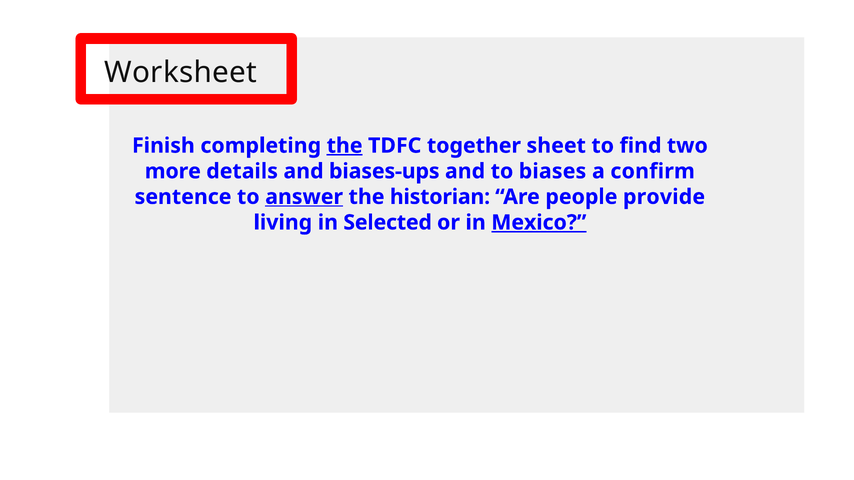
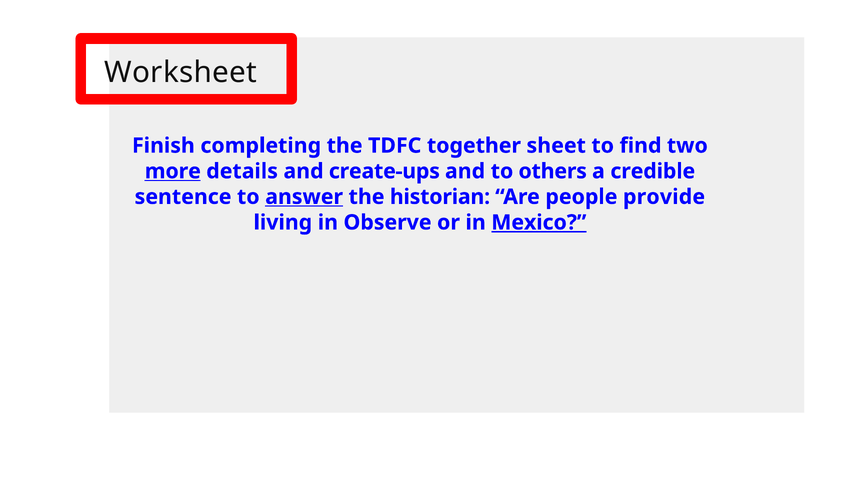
the at (345, 146) underline: present -> none
more underline: none -> present
biases-ups: biases-ups -> create-ups
biases: biases -> others
confirm: confirm -> credible
Selected: Selected -> Observe
